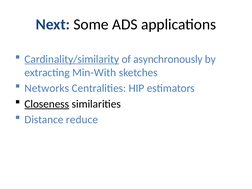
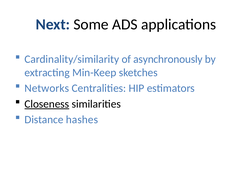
Cardinality/similarity underline: present -> none
Min-With: Min-With -> Min-Keep
reduce: reduce -> hashes
